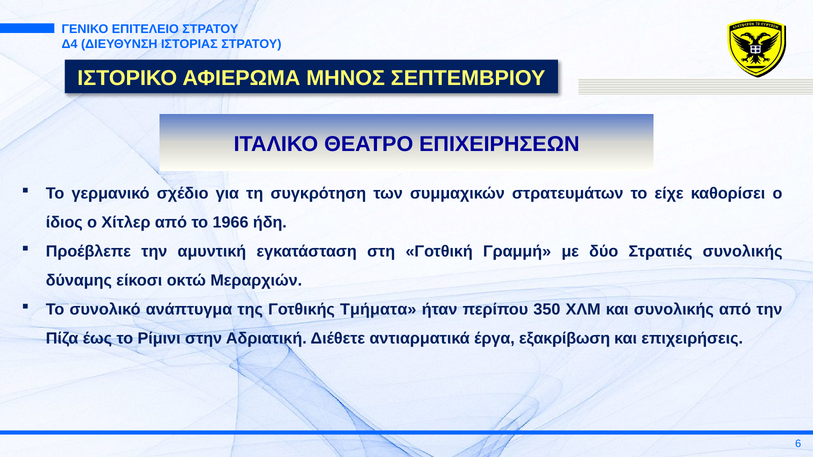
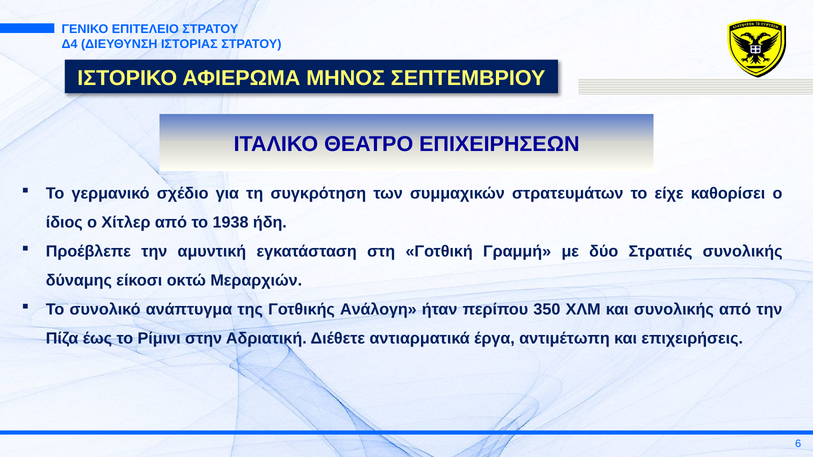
1966: 1966 -> 1938
Τμήματα: Τμήματα -> Ανάλογη
εξακρίβωση: εξακρίβωση -> αντιμέτωπη
